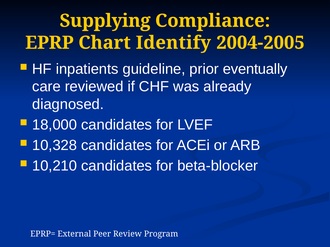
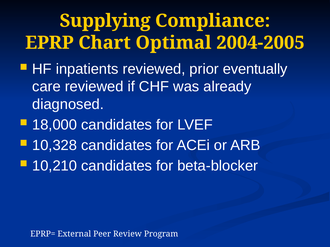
Identify: Identify -> Optimal
inpatients guideline: guideline -> reviewed
